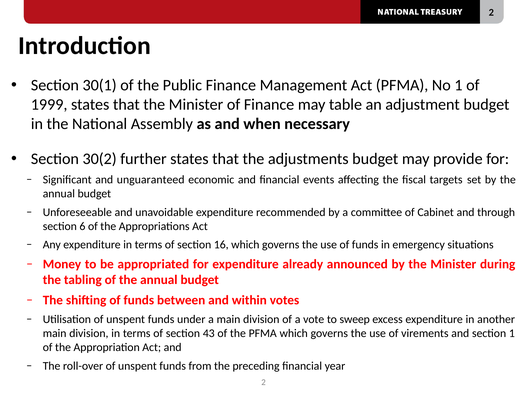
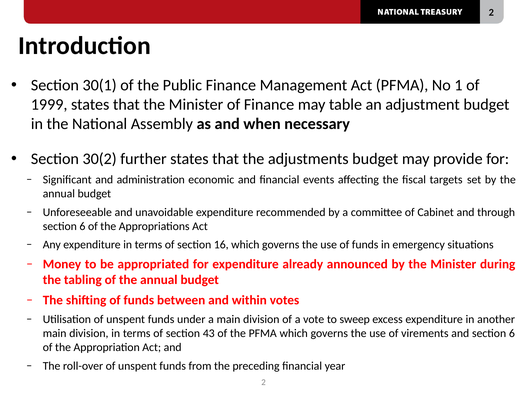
unguaranteed: unguaranteed -> administration
and section 1: 1 -> 6
